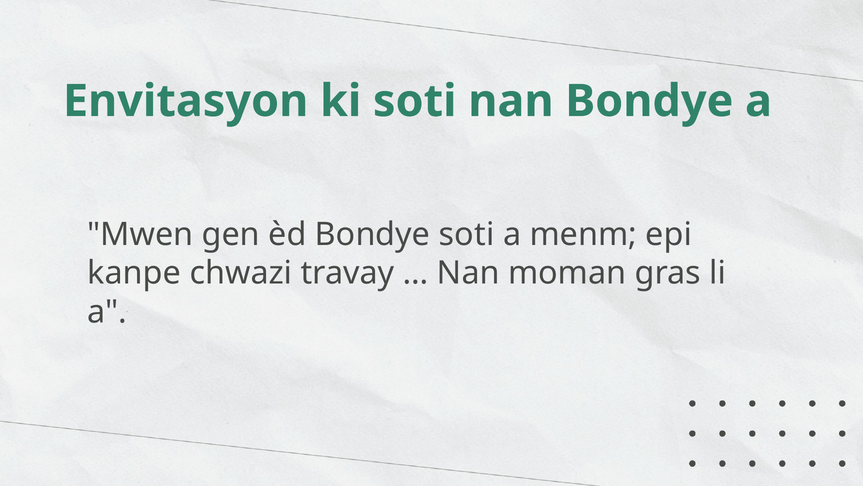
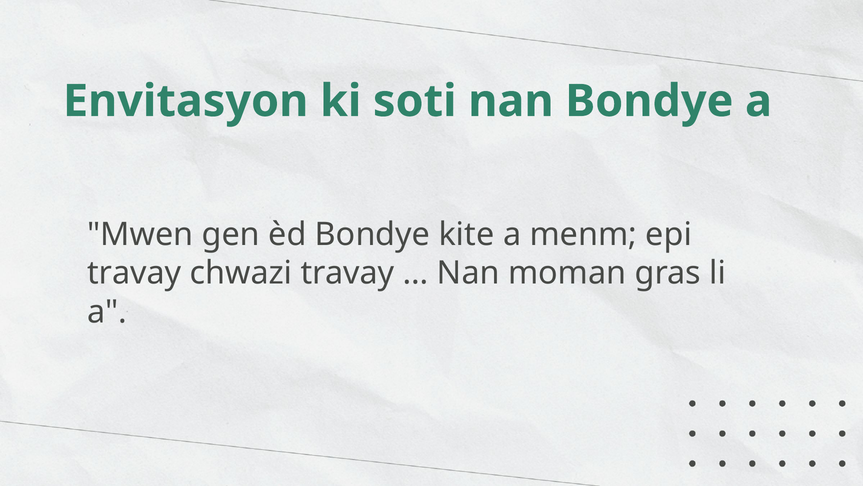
Bondye soti: soti -> kite
kanpe at (134, 273): kanpe -> travay
